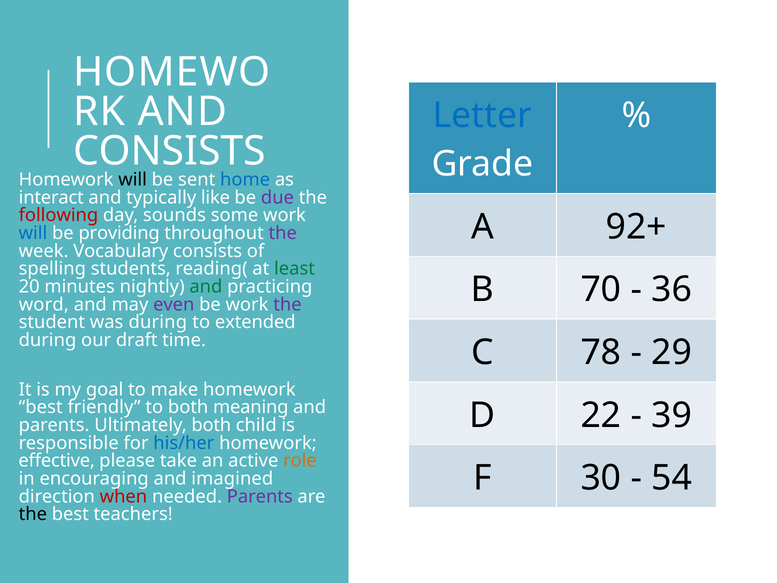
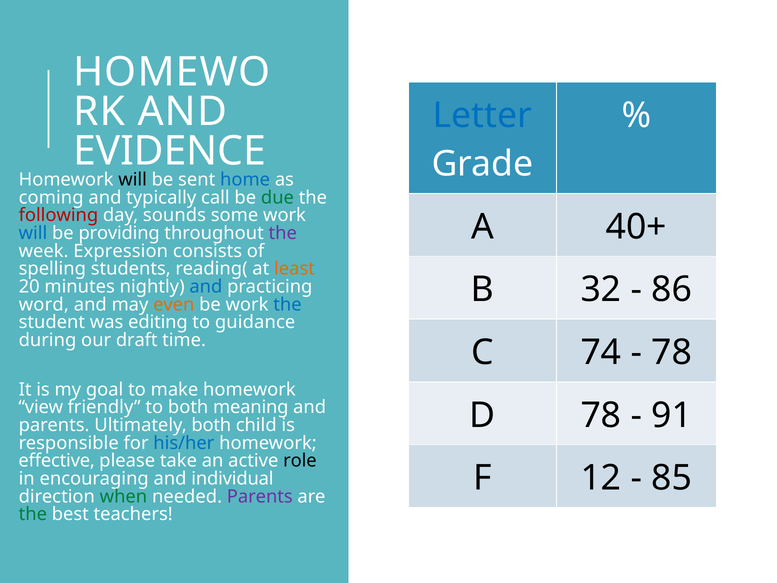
CONSISTS at (169, 151): CONSISTS -> EVIDENCE
interact: interact -> coming
like: like -> call
due colour: purple -> green
92+: 92+ -> 40+
Vocabulary: Vocabulary -> Expression
least colour: green -> orange
70: 70 -> 32
36: 36 -> 86
and at (206, 287) colour: green -> blue
even colour: purple -> orange
the at (287, 304) colour: purple -> blue
was during: during -> editing
extended: extended -> guidance
78: 78 -> 74
29 at (672, 352): 29 -> 78
best at (41, 407): best -> view
D 22: 22 -> 78
39: 39 -> 91
role colour: orange -> black
30: 30 -> 12
54: 54 -> 85
imagined: imagined -> individual
when colour: red -> green
the at (33, 514) colour: black -> green
